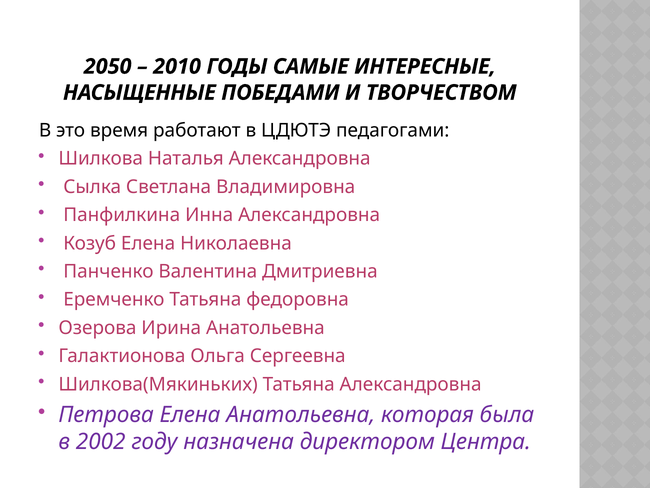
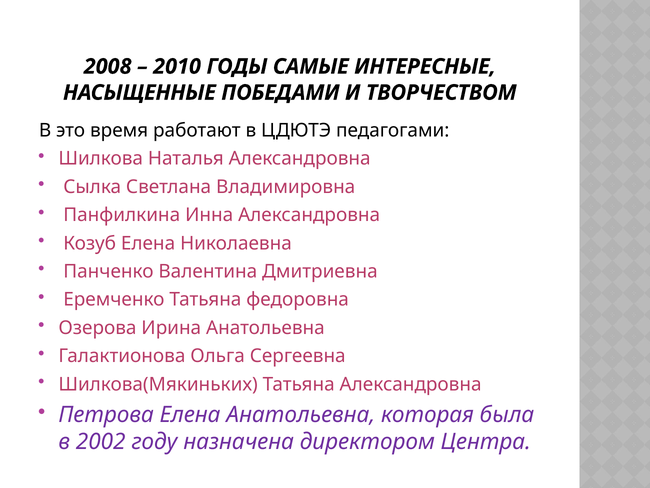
2050: 2050 -> 2008
